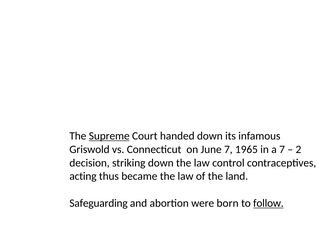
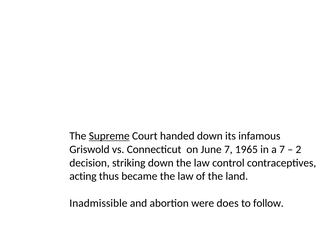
Safeguarding: Safeguarding -> Inadmissible
born: born -> does
follow underline: present -> none
